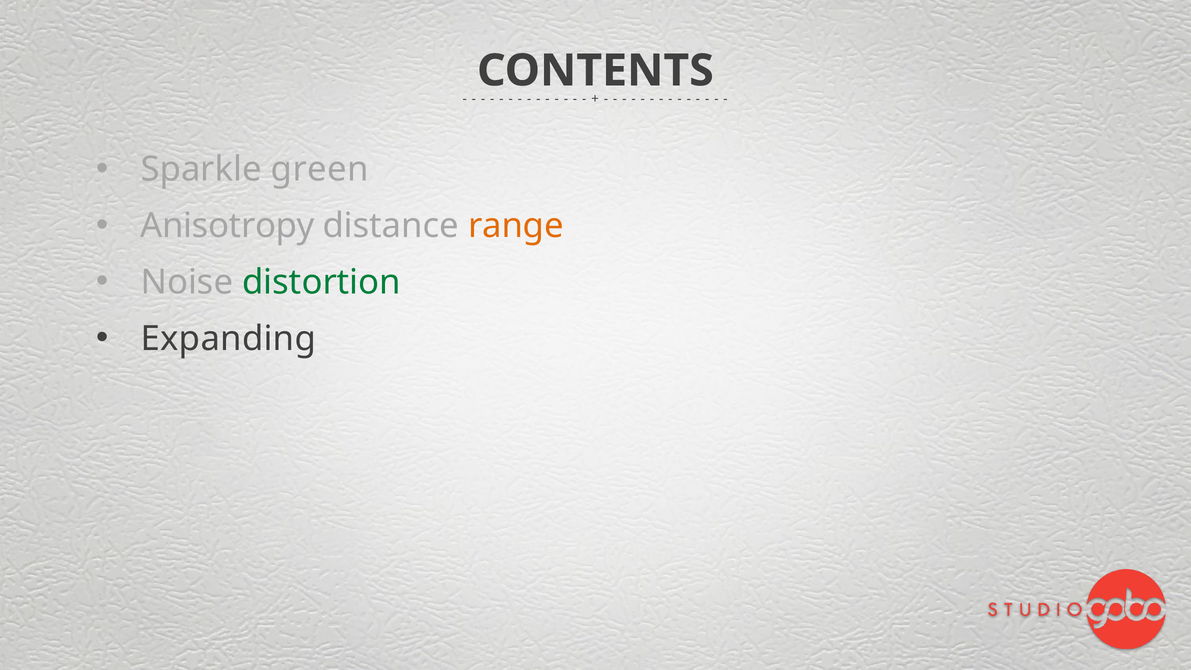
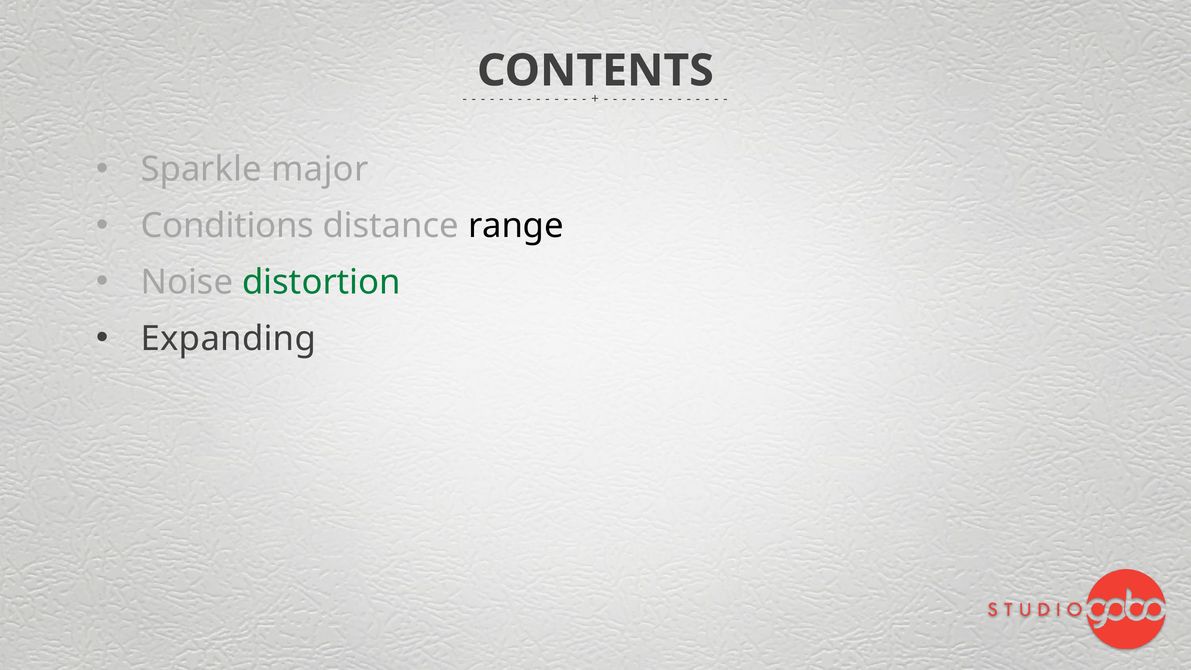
green: green -> major
Anisotropy: Anisotropy -> Conditions
range colour: orange -> black
